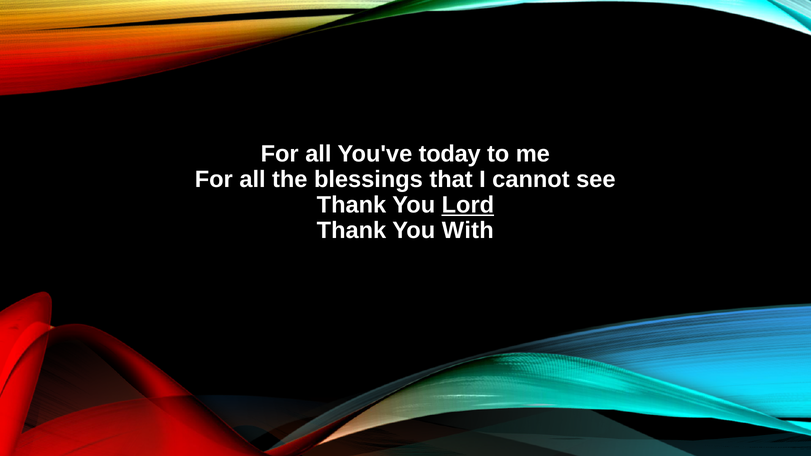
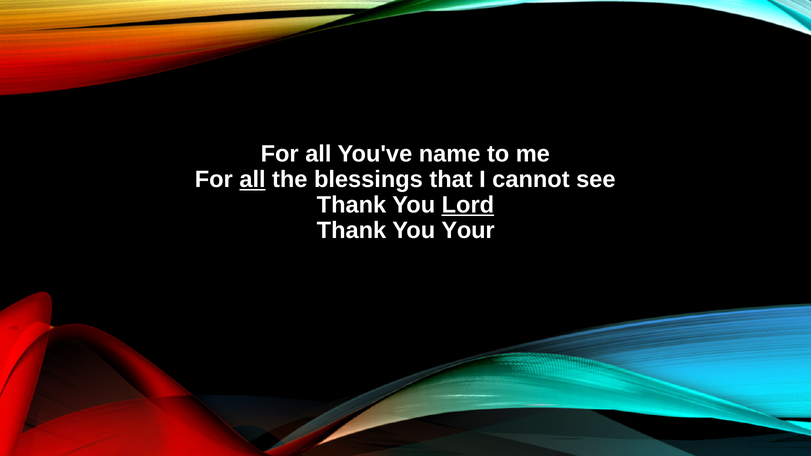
today: today -> name
all at (252, 180) underline: none -> present
With: With -> Your
